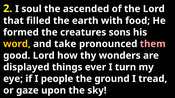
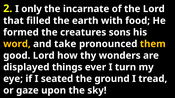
soul: soul -> only
ascended: ascended -> incarnate
them colour: pink -> yellow
people: people -> seated
